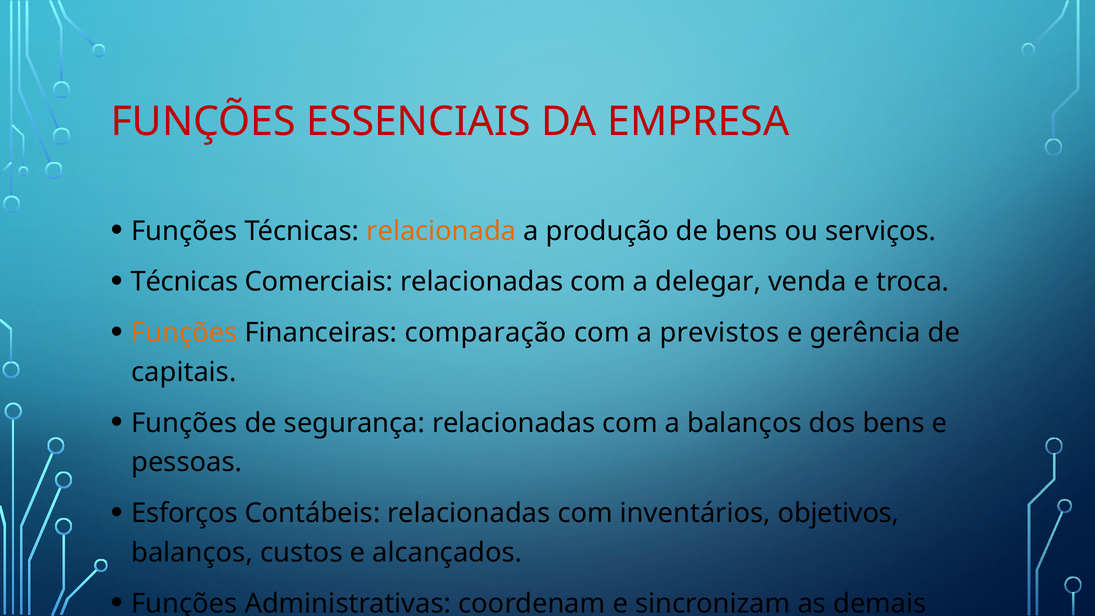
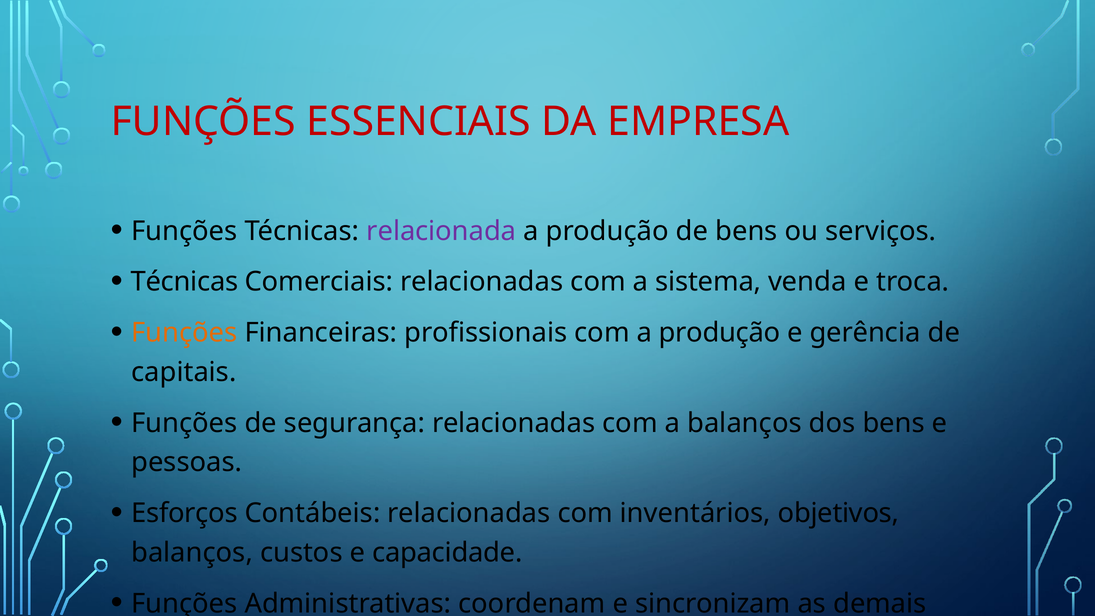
relacionada colour: orange -> purple
delegar: delegar -> sistema
comparação: comparação -> profissionais
com a previstos: previstos -> produção
alcançados: alcançados -> capacidade
